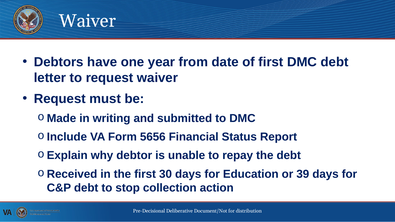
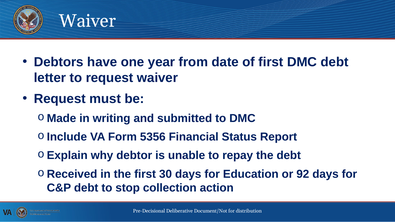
5656: 5656 -> 5356
39: 39 -> 92
